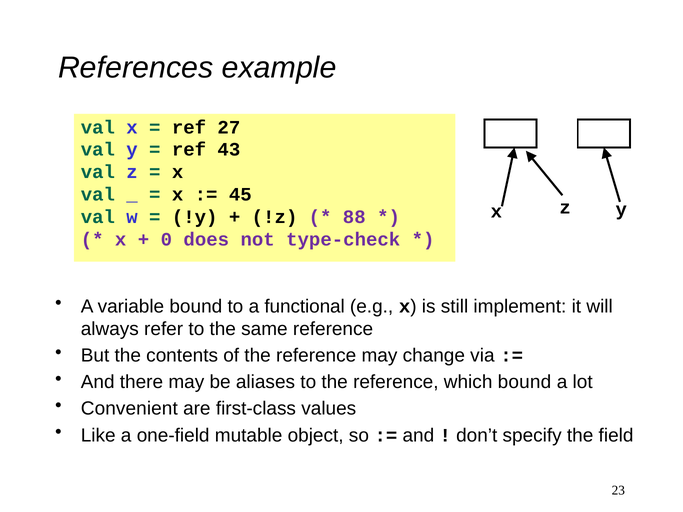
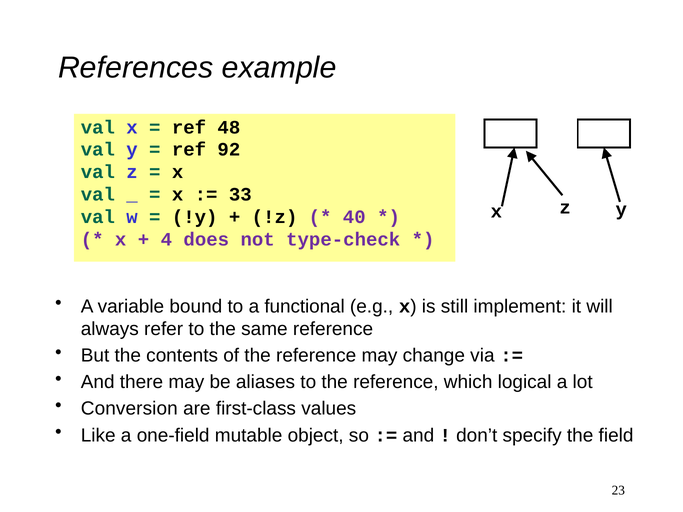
27: 27 -> 48
43: 43 -> 92
45: 45 -> 33
88: 88 -> 40
0: 0 -> 4
which bound: bound -> logical
Convenient: Convenient -> Conversion
